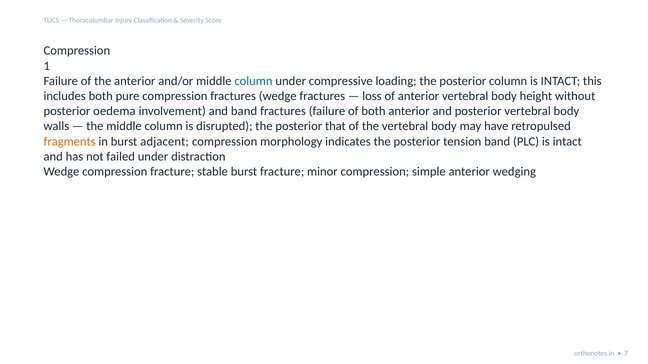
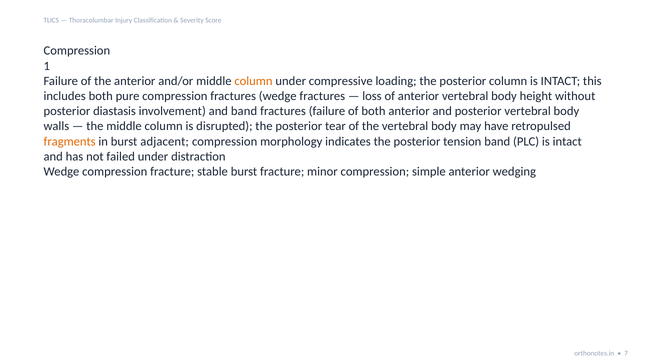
column at (253, 81) colour: blue -> orange
oedema: oedema -> diastasis
that: that -> tear
